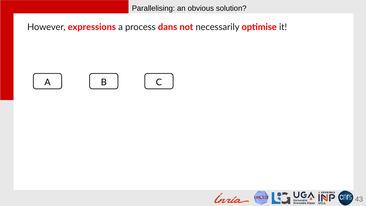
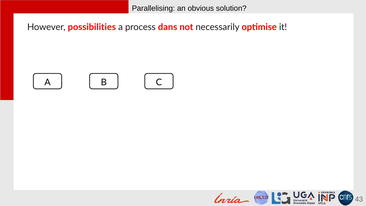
expressions: expressions -> possibilities
